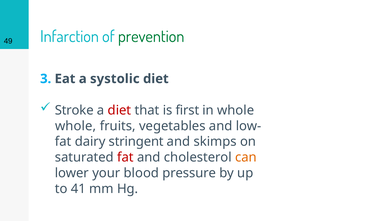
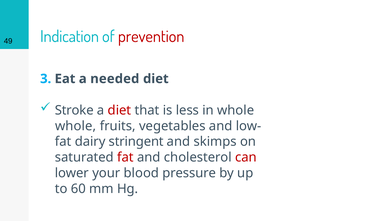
Infarction: Infarction -> Indication
prevention colour: green -> red
systolic: systolic -> needed
first: first -> less
can colour: orange -> red
41: 41 -> 60
